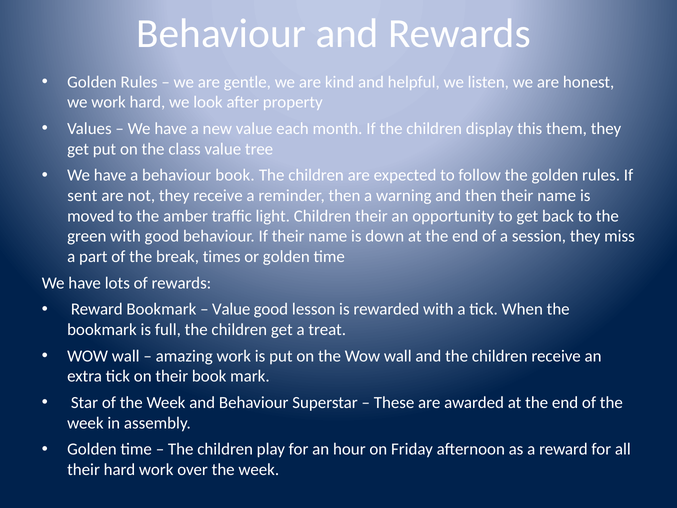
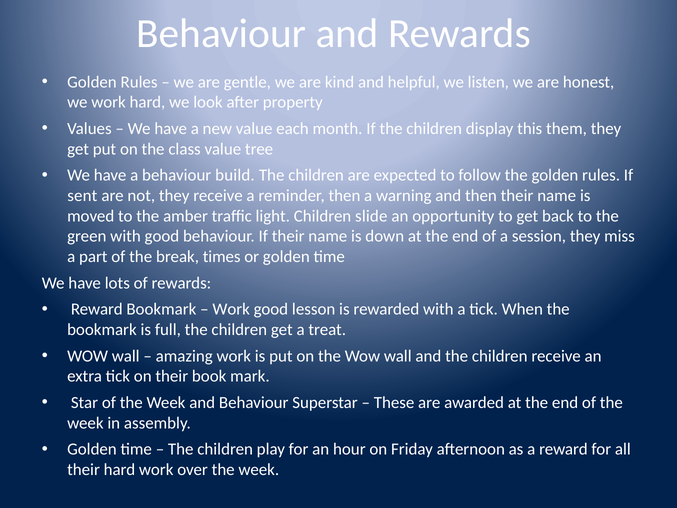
behaviour book: book -> build
Children their: their -> slide
Value at (231, 309): Value -> Work
